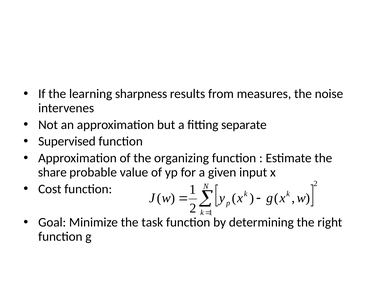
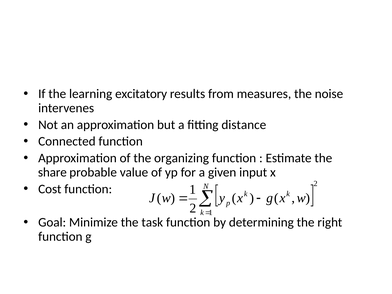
sharpness: sharpness -> excitatory
separate: separate -> distance
Supervised: Supervised -> Connected
